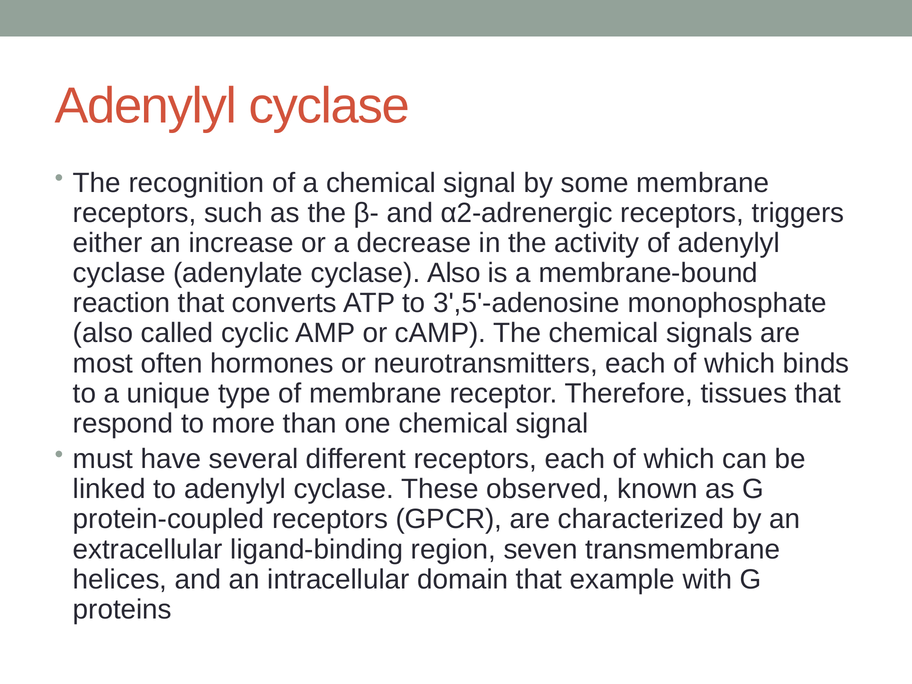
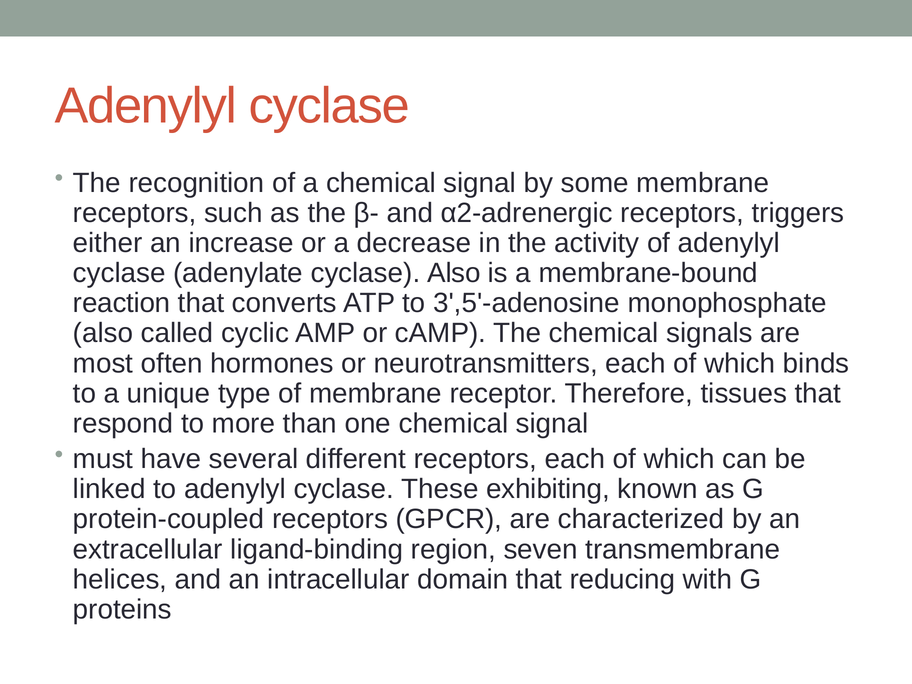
observed: observed -> exhibiting
example: example -> reducing
